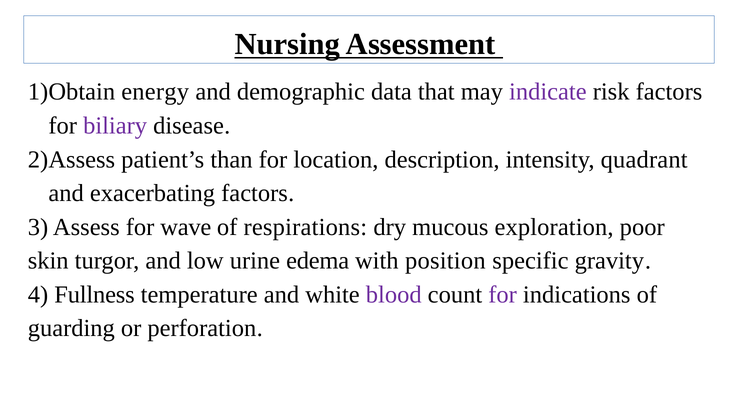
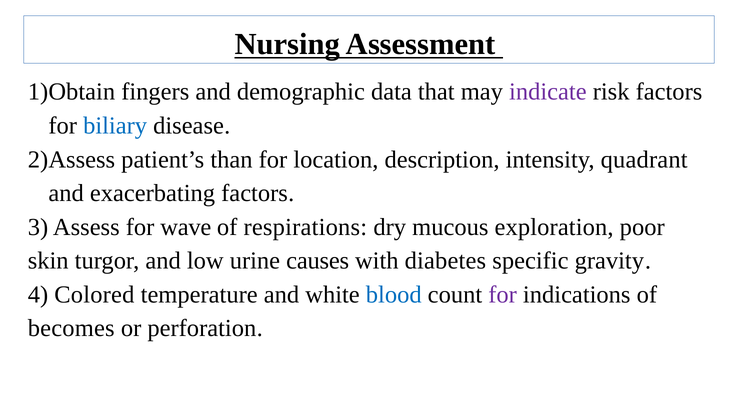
energy: energy -> fingers
biliary colour: purple -> blue
edema: edema -> causes
position: position -> diabetes
Fullness: Fullness -> Colored
blood colour: purple -> blue
guarding: guarding -> becomes
